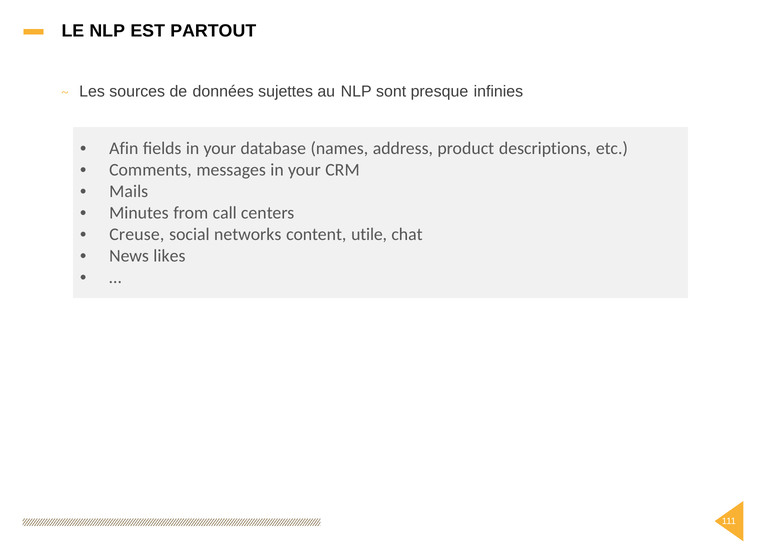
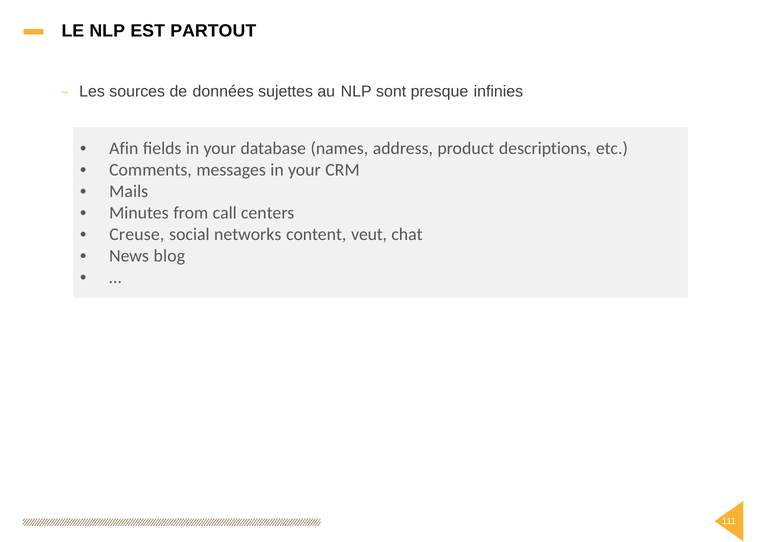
utile: utile -> veut
likes: likes -> blog
